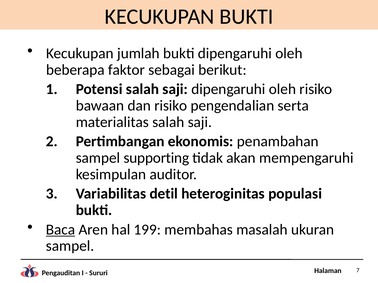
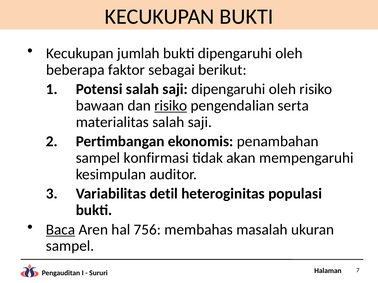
risiko at (171, 106) underline: none -> present
supporting: supporting -> konfirmasi
199: 199 -> 756
